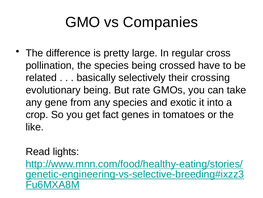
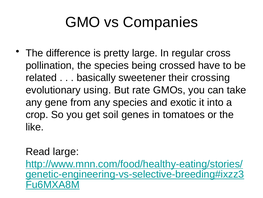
selectively: selectively -> sweetener
evolutionary being: being -> using
fact: fact -> soil
Read lights: lights -> large
